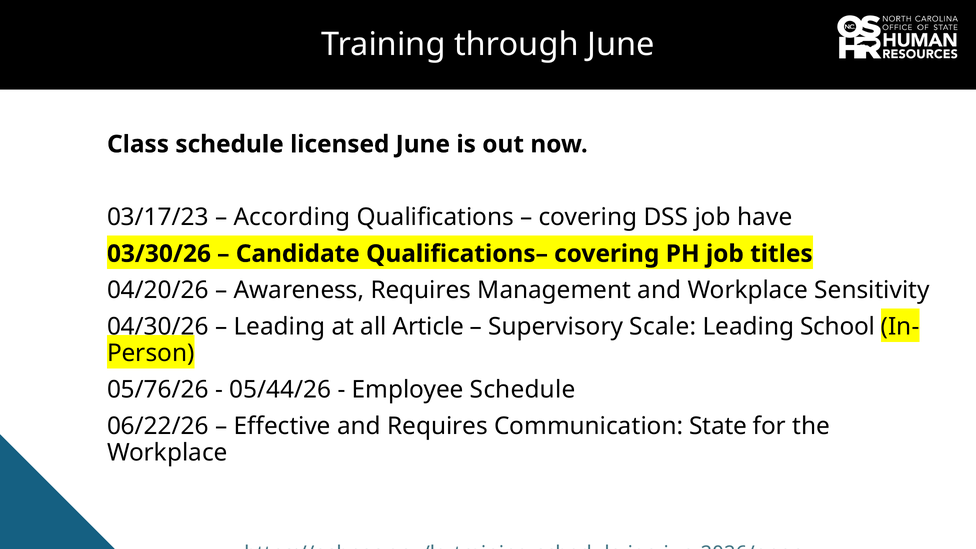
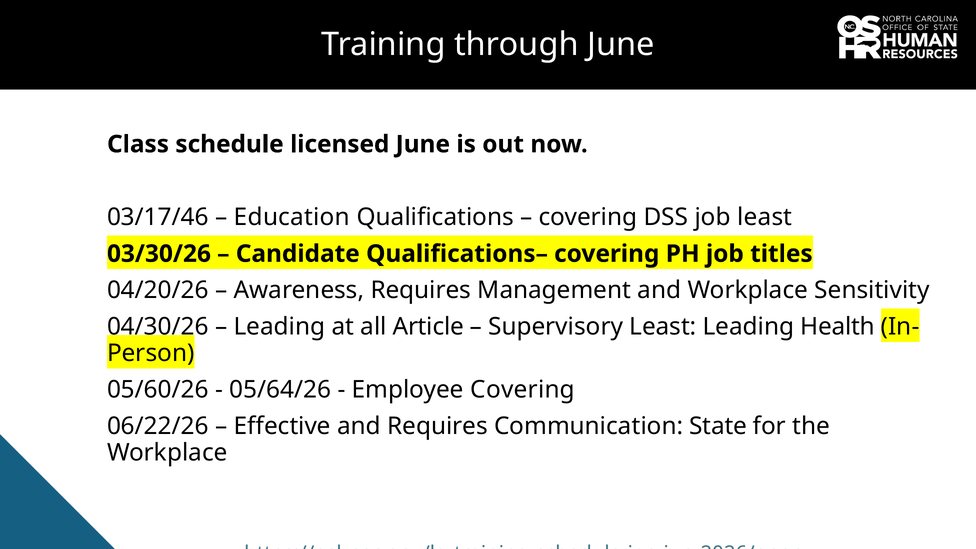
03/17/23: 03/17/23 -> 03/17/46
According: According -> Education
job have: have -> least
Supervisory Scale: Scale -> Least
School: School -> Health
05/76/26: 05/76/26 -> 05/60/26
05/44/26: 05/44/26 -> 05/64/26
Employee Schedule: Schedule -> Covering
